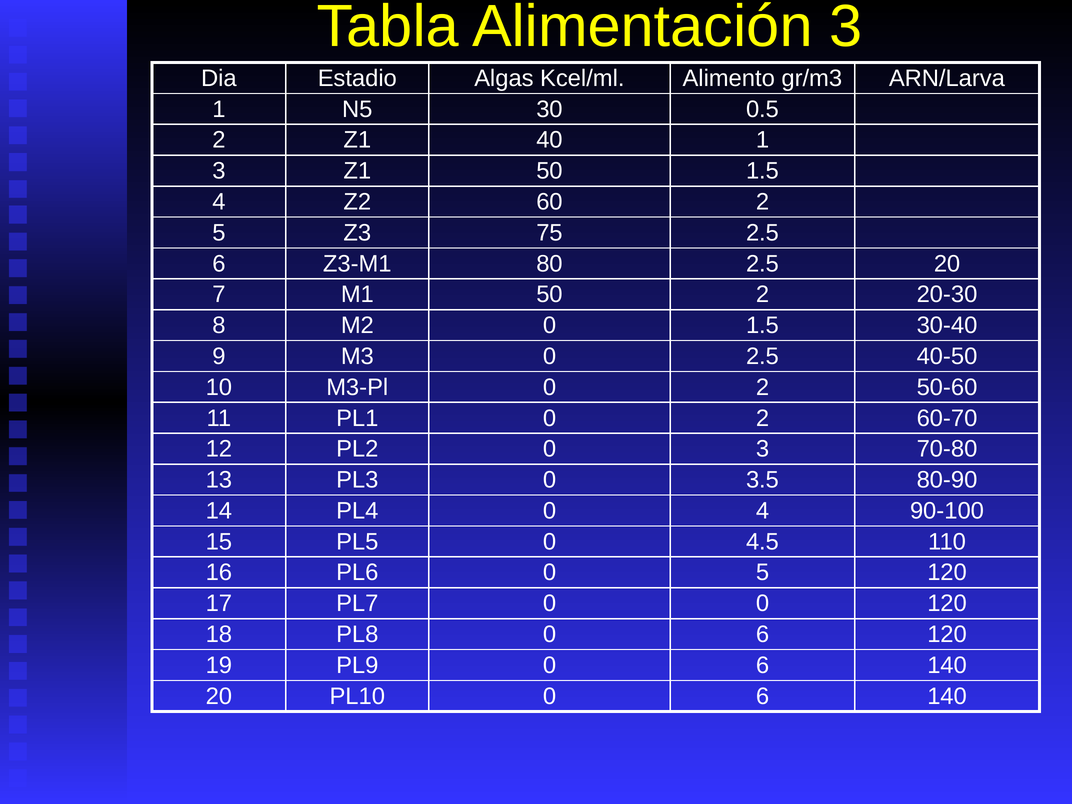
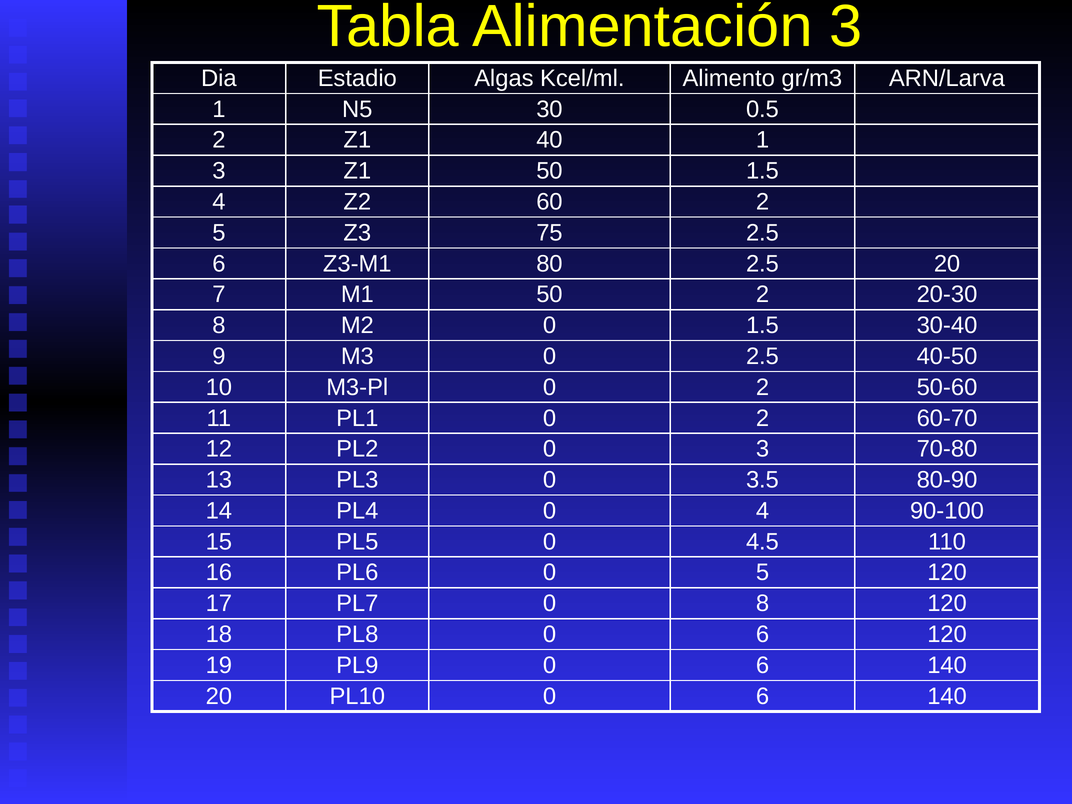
0 0: 0 -> 8
